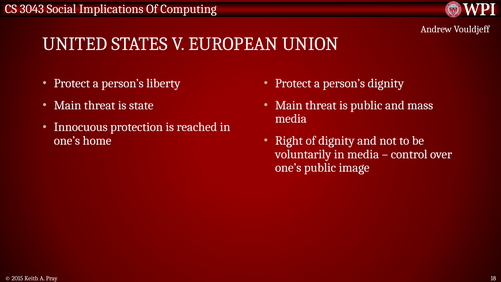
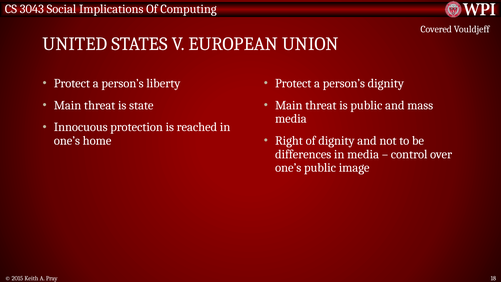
Andrew: Andrew -> Covered
voluntarily: voluntarily -> differences
